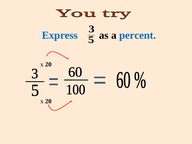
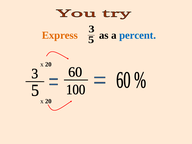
Express colour: blue -> orange
